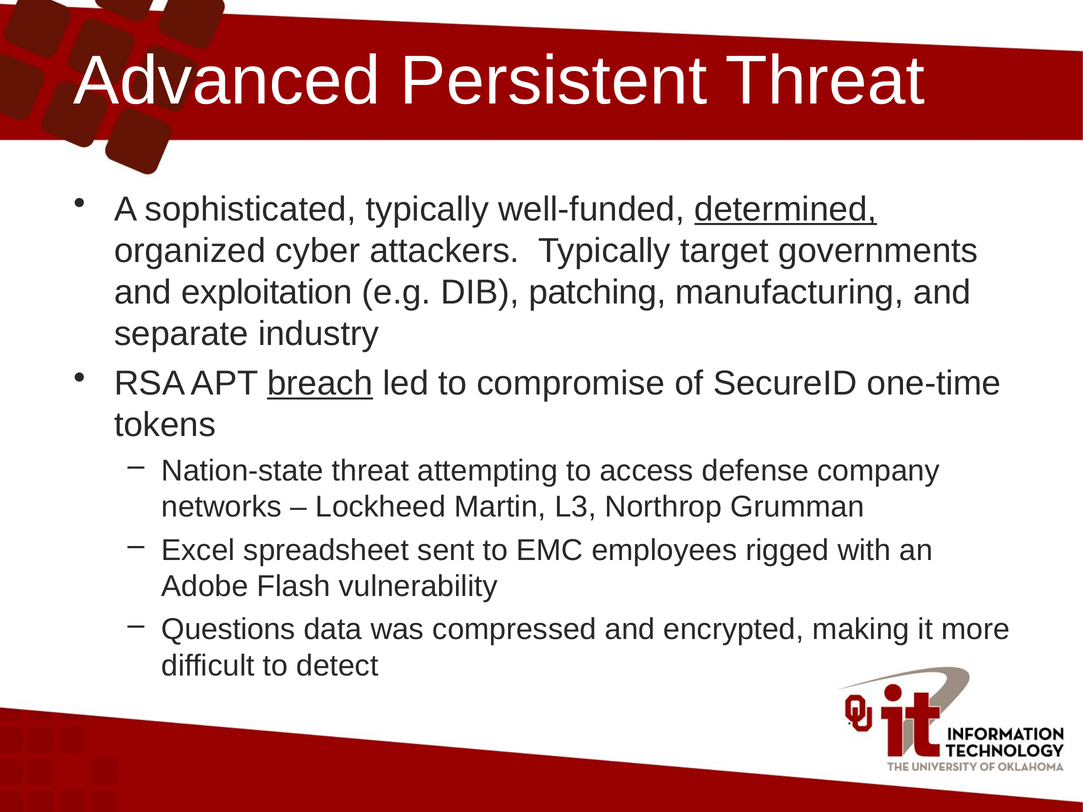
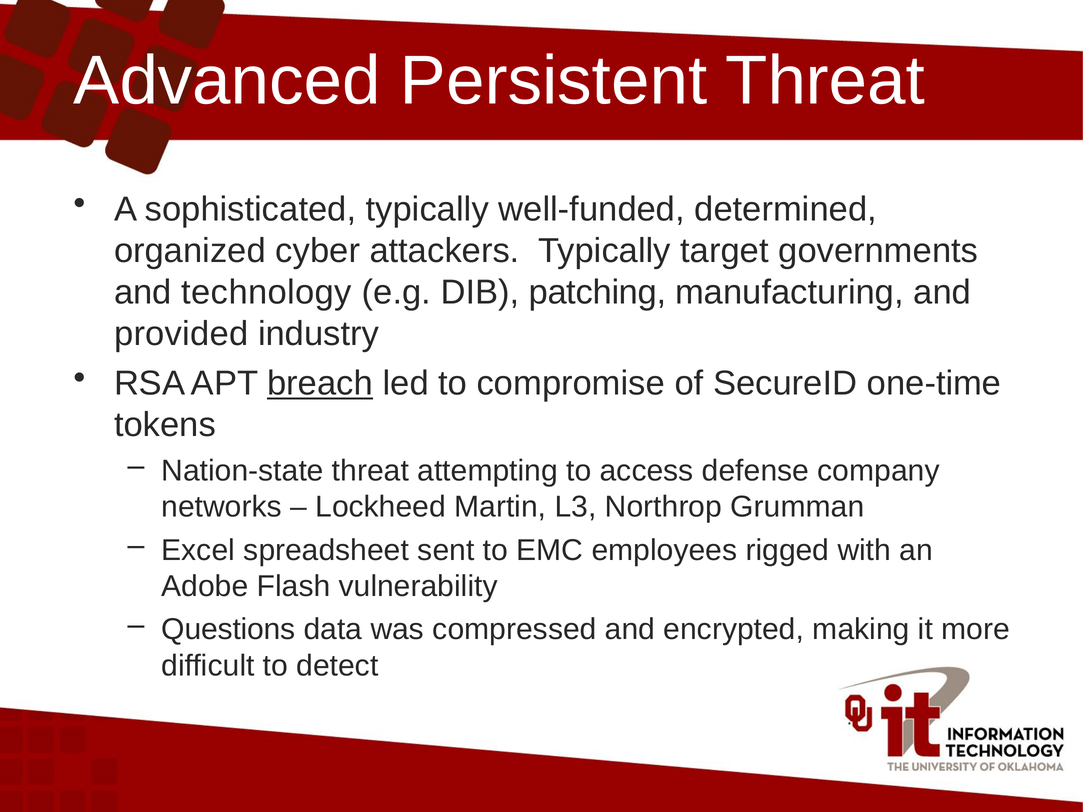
determined underline: present -> none
exploitation: exploitation -> technology
separate: separate -> provided
